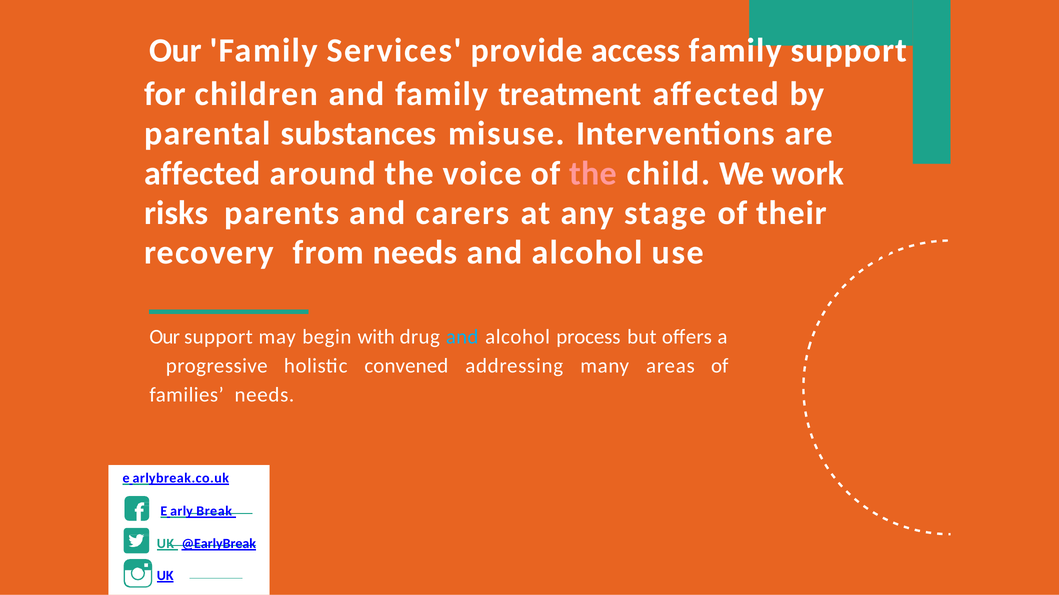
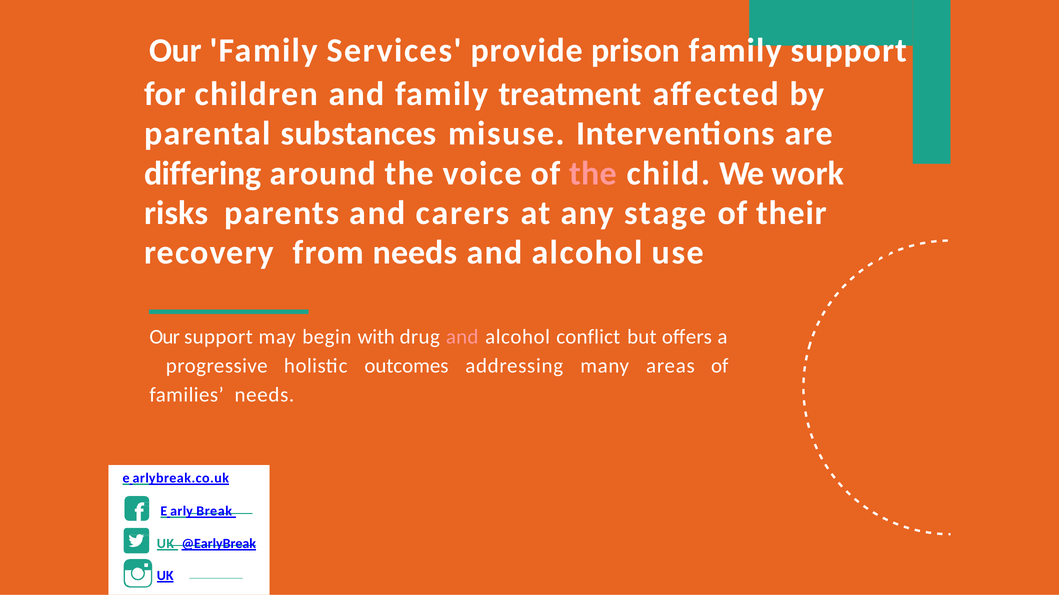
access: access -> prison
affected at (202, 174): affected -> differing
and at (462, 337) colour: light blue -> pink
process: process -> conflict
convened: convened -> outcomes
